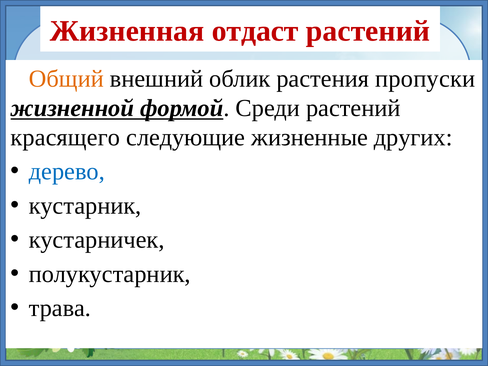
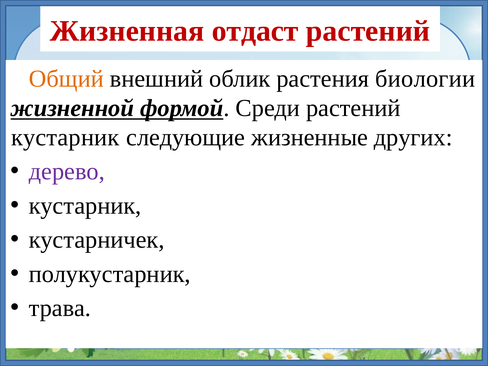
пропуски: пропуски -> биологии
красящего at (65, 137): красящего -> кустарник
дерево colour: blue -> purple
